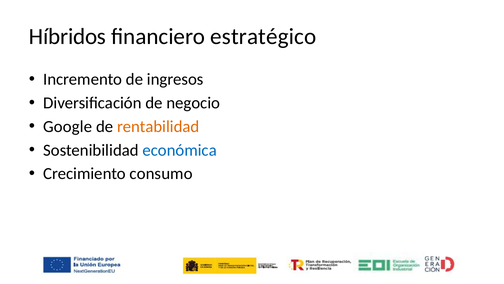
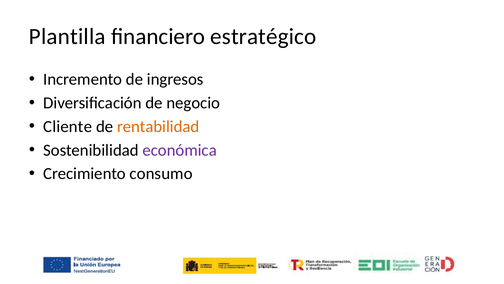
Híbridos: Híbridos -> Plantilla
Google: Google -> Cliente
económica colour: blue -> purple
